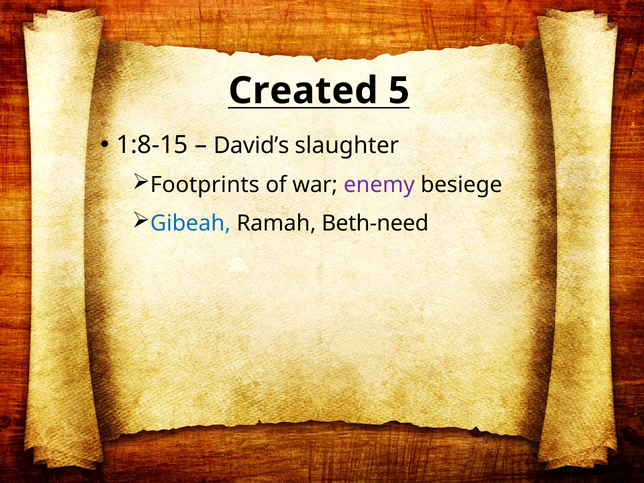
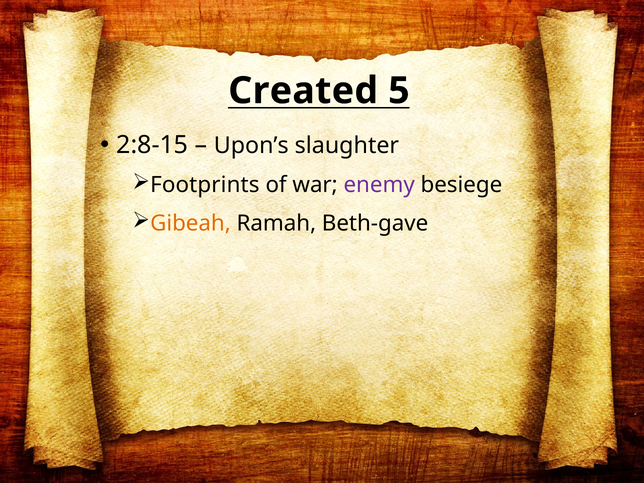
1:8-15: 1:8-15 -> 2:8-15
David’s: David’s -> Upon’s
Gibeah colour: blue -> orange
Beth-need: Beth-need -> Beth-gave
